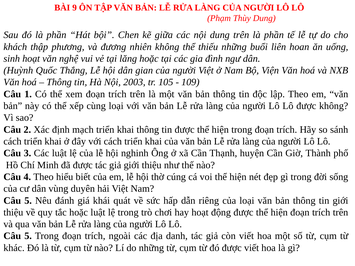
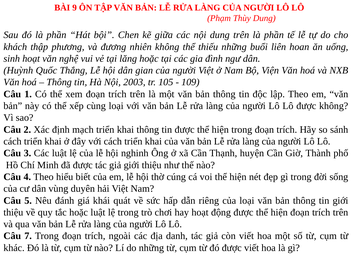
5 at (28, 236): 5 -> 7
